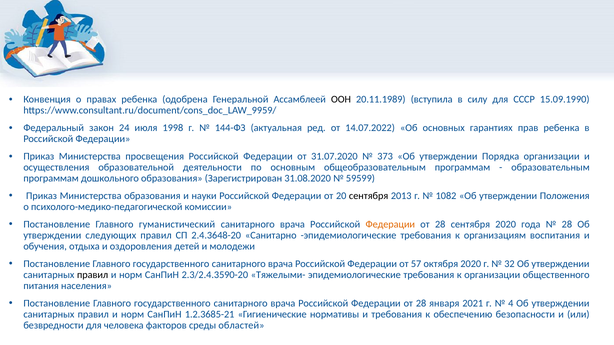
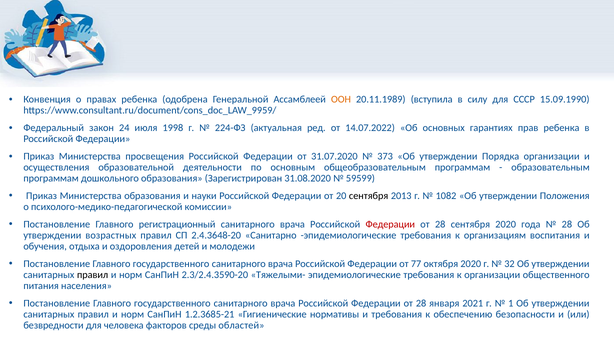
ООН colour: black -> orange
144-ФЗ: 144-ФЗ -> 224-ФЗ
гуманистический: гуманистический -> регистрационный
Федерации at (390, 225) colour: orange -> red
следующих: следующих -> возрастных
57: 57 -> 77
4: 4 -> 1
